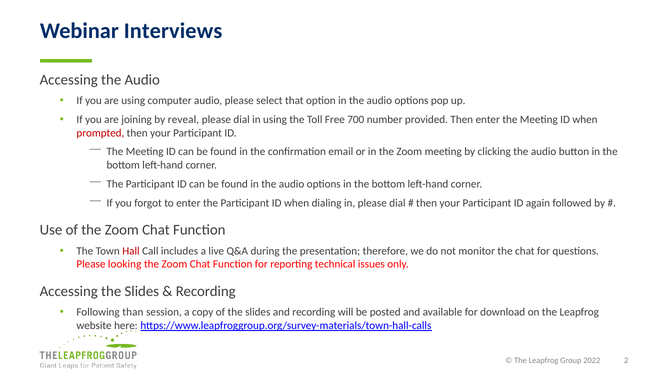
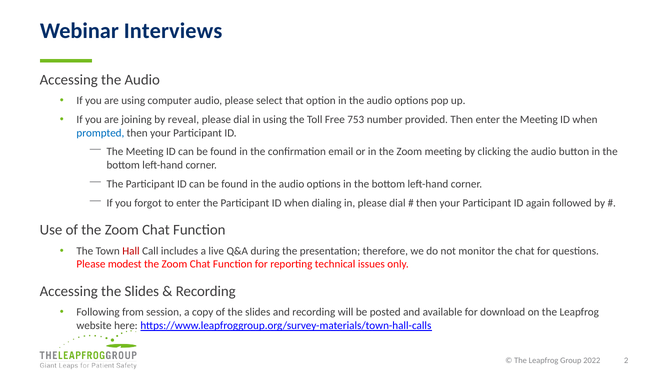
700: 700 -> 753
prompted colour: red -> blue
looking: looking -> modest
than: than -> from
